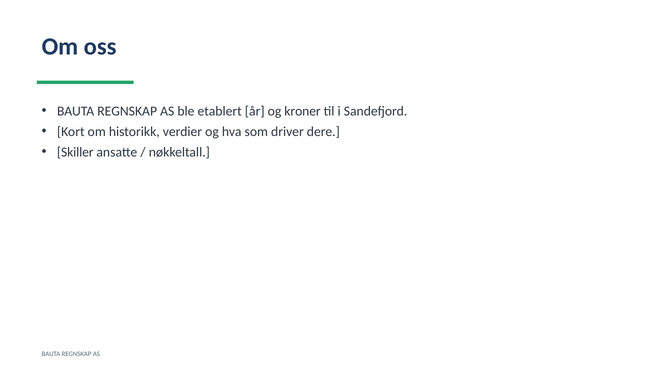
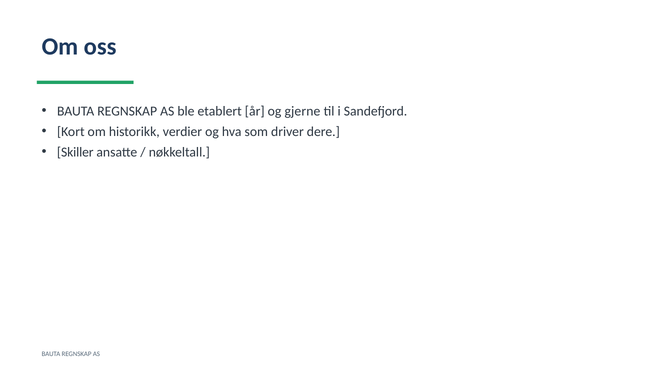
kroner: kroner -> gjerne
